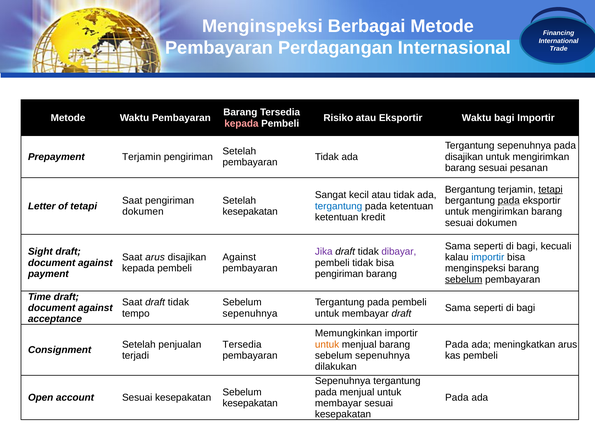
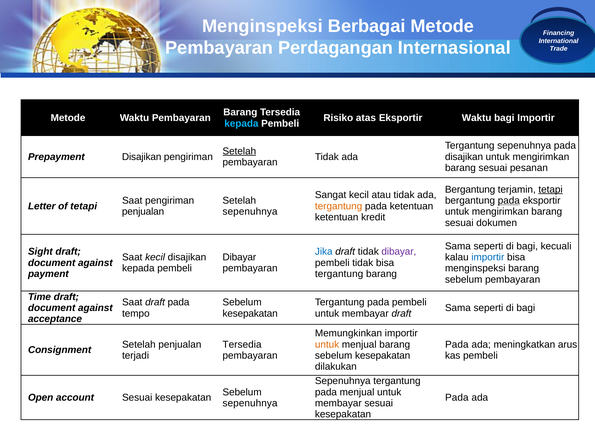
Risiko atau: atau -> atas
kepada at (241, 123) colour: pink -> light blue
Setelah at (239, 151) underline: none -> present
Prepayment Terjamin: Terjamin -> Disajikan
tergantung at (339, 206) colour: blue -> orange
dokumen at (143, 211): dokumen -> penjualan
kesepakatan at (250, 211): kesepakatan -> sepenuhnya
Jika colour: purple -> blue
Saat arus: arus -> kecil
Against at (239, 257): Against -> Dibayar
pengiriman at (339, 273): pengiriman -> tergantung
sebelum at (464, 279) underline: present -> none
Saat draft tidak: tidak -> pada
sepenuhnya at (250, 313): sepenuhnya -> kesepakatan
sepenuhnya at (383, 355): sepenuhnya -> kesepakatan
kesepakatan at (250, 403): kesepakatan -> sepenuhnya
